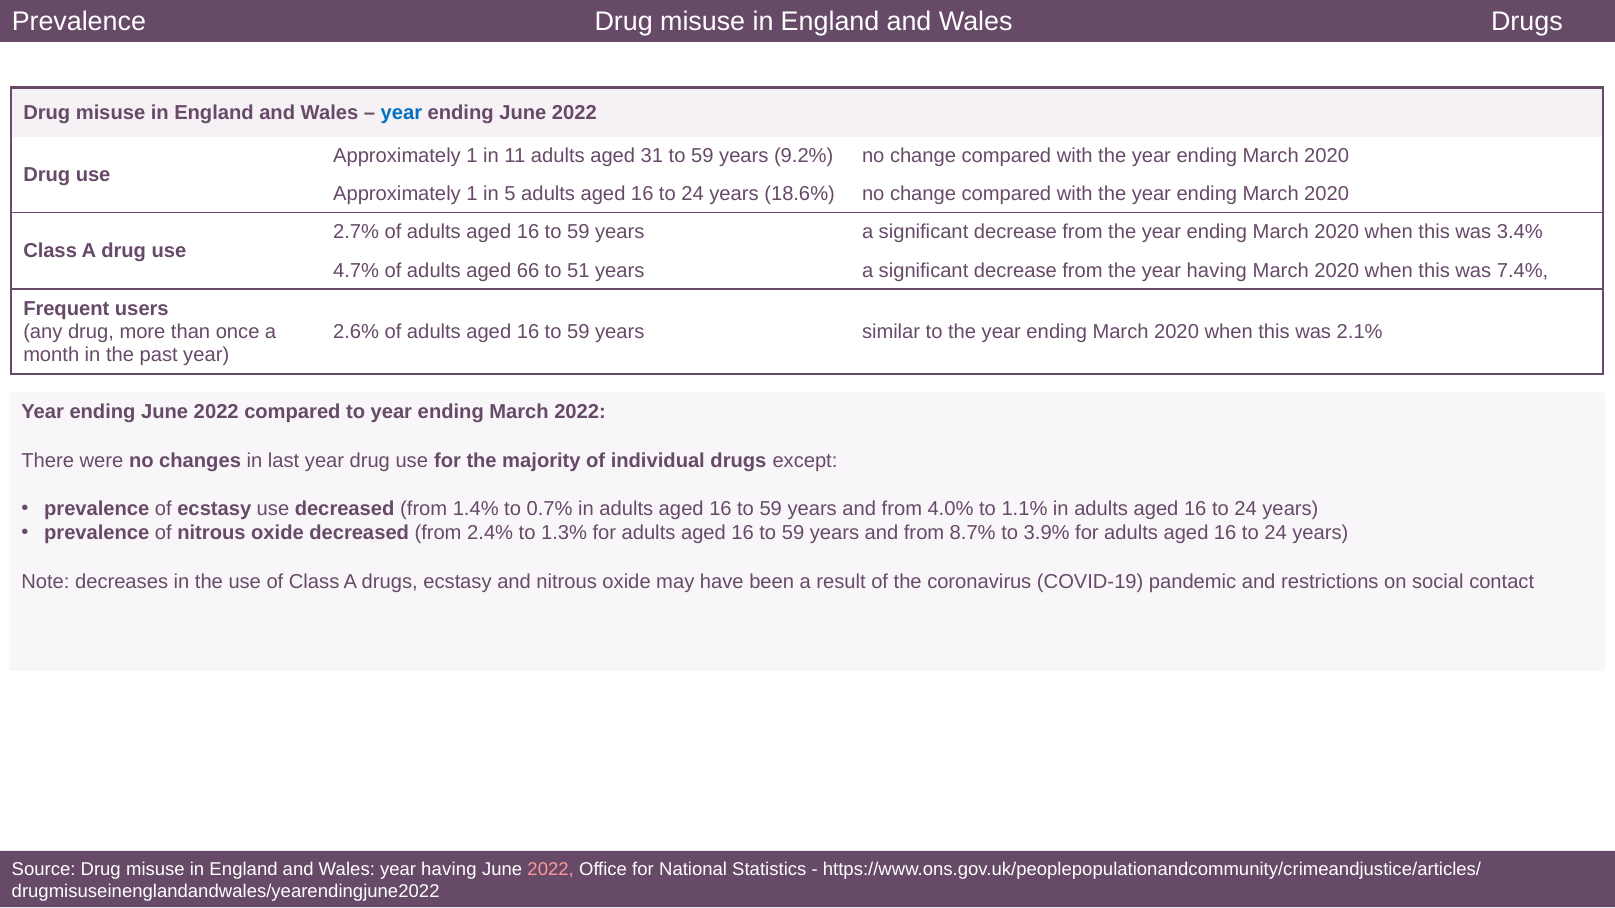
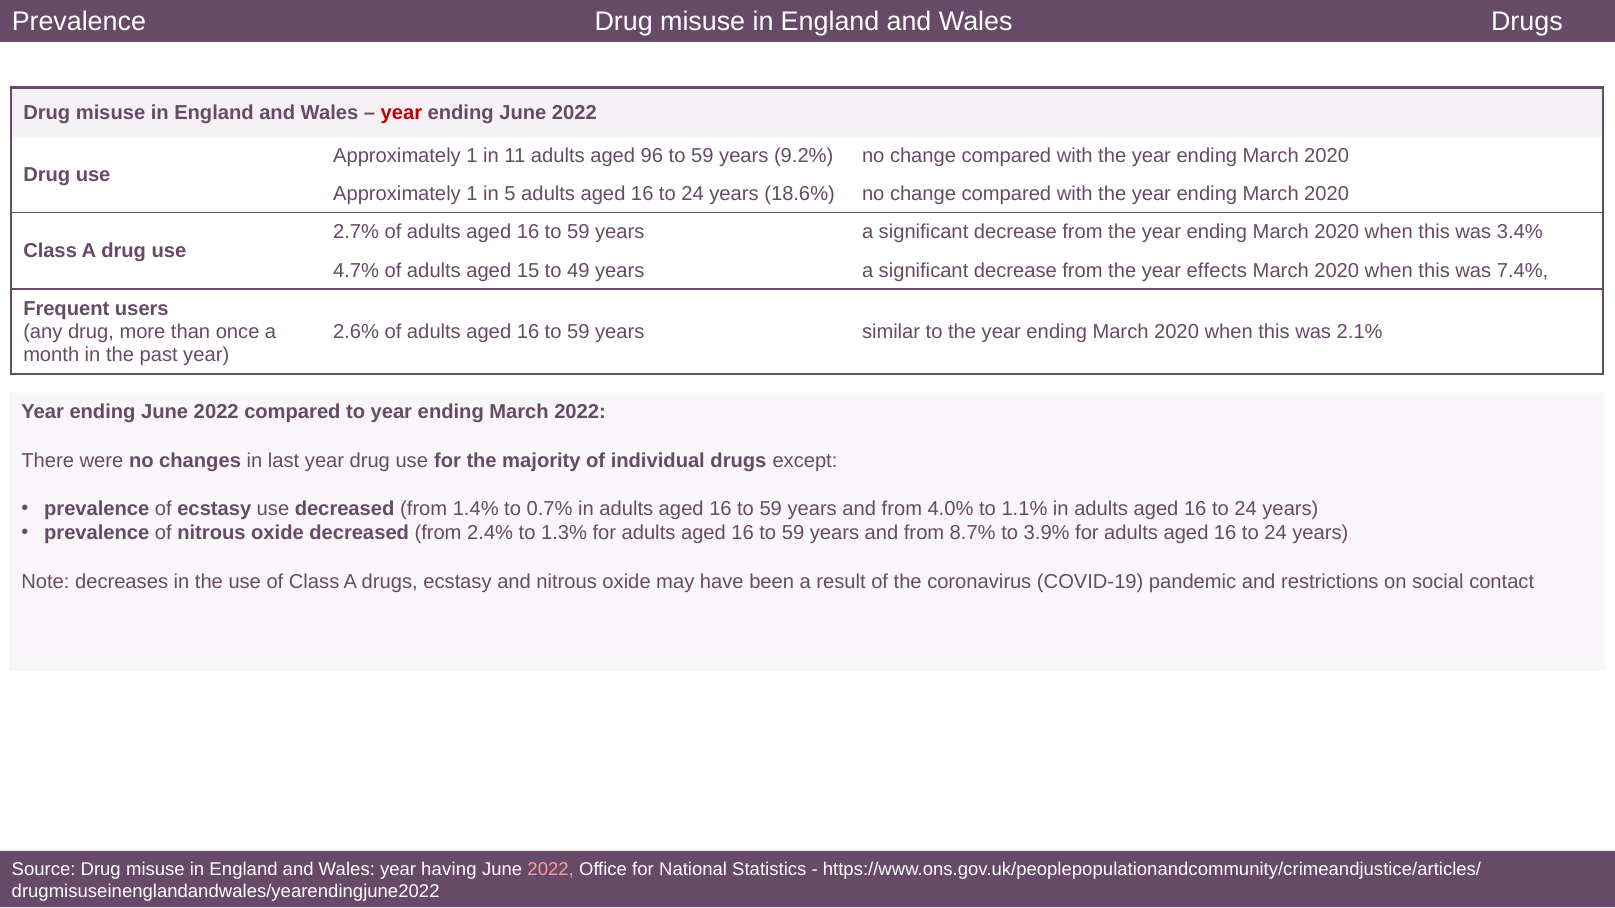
year at (401, 112) colour: blue -> red
31: 31 -> 96
66: 66 -> 15
51: 51 -> 49
the year having: having -> effects
